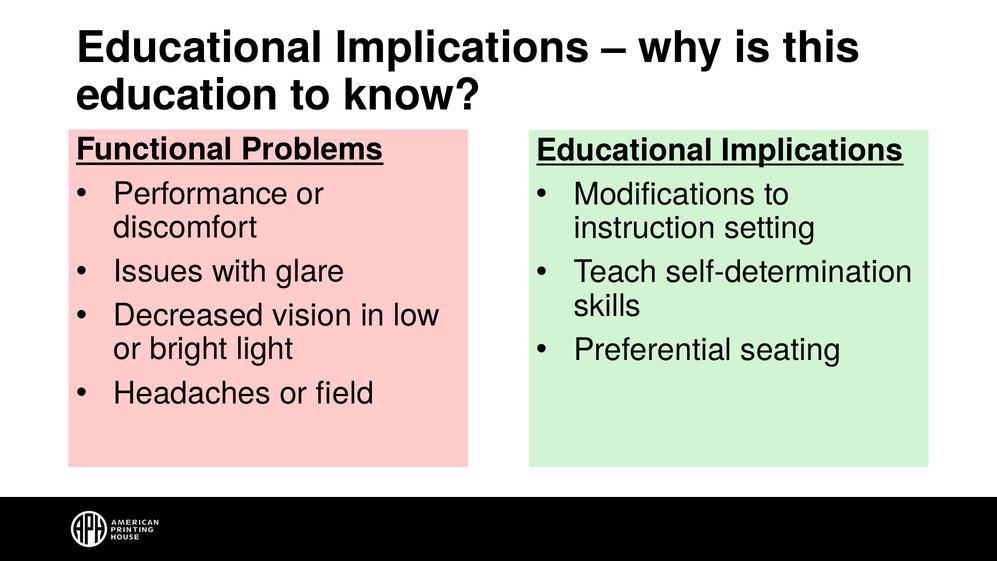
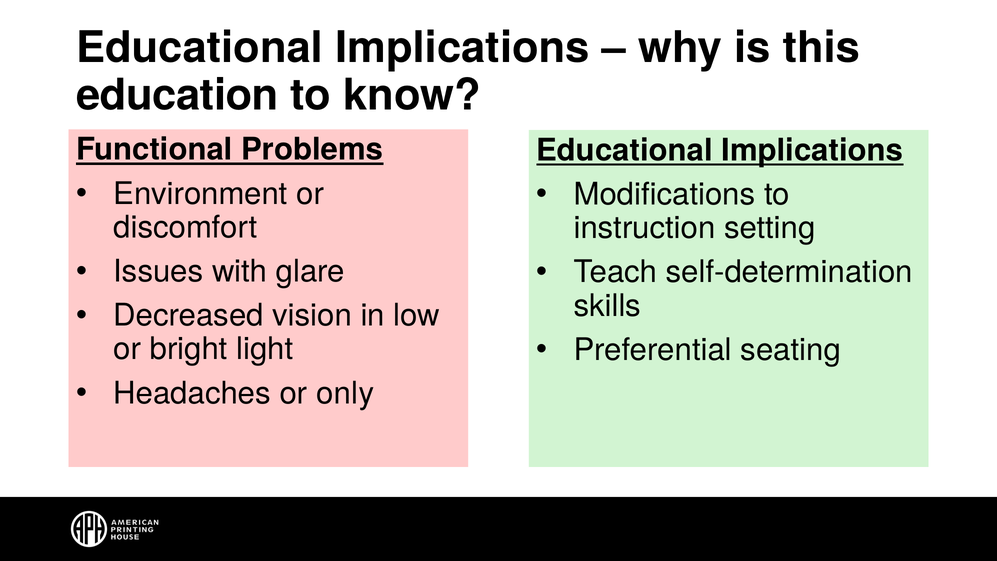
Performance: Performance -> Environment
field: field -> only
